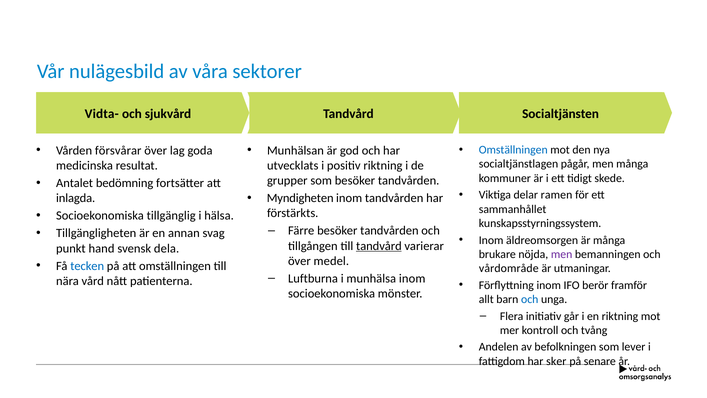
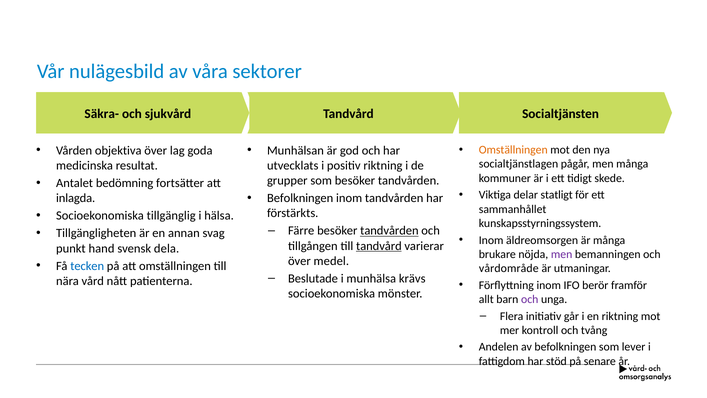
Vidta-: Vidta- -> Säkra-
Omställningen at (513, 150) colour: blue -> orange
försvårar: försvårar -> objektiva
ramen: ramen -> statligt
Myndigheten at (300, 198): Myndigheten -> Befolkningen
tandvården at (389, 231) underline: none -> present
Luftburna: Luftburna -> Beslutade
munhälsa inom: inom -> krävs
och at (530, 299) colour: blue -> purple
sker: sker -> stöd
